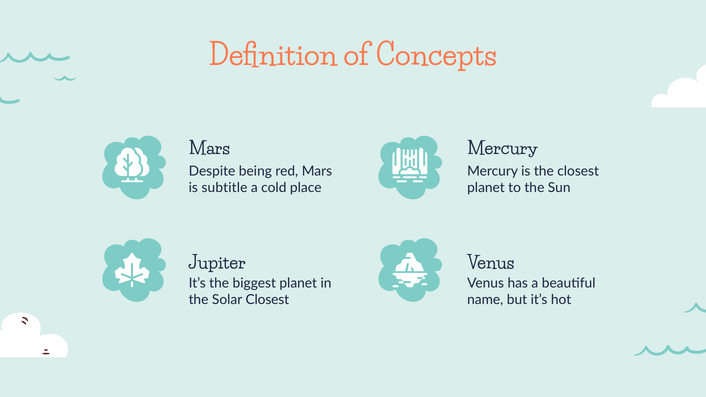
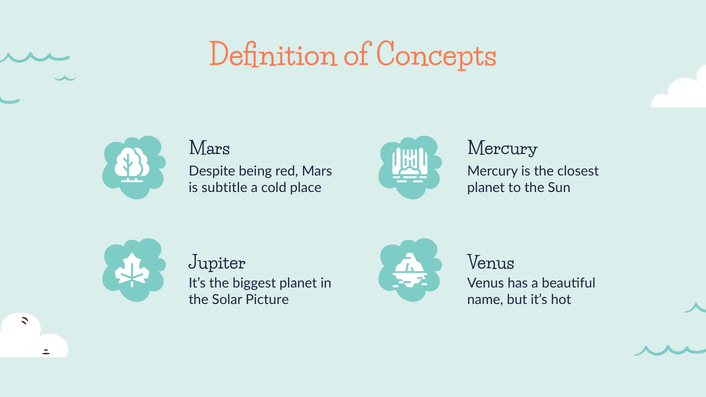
Solar Closest: Closest -> Picture
